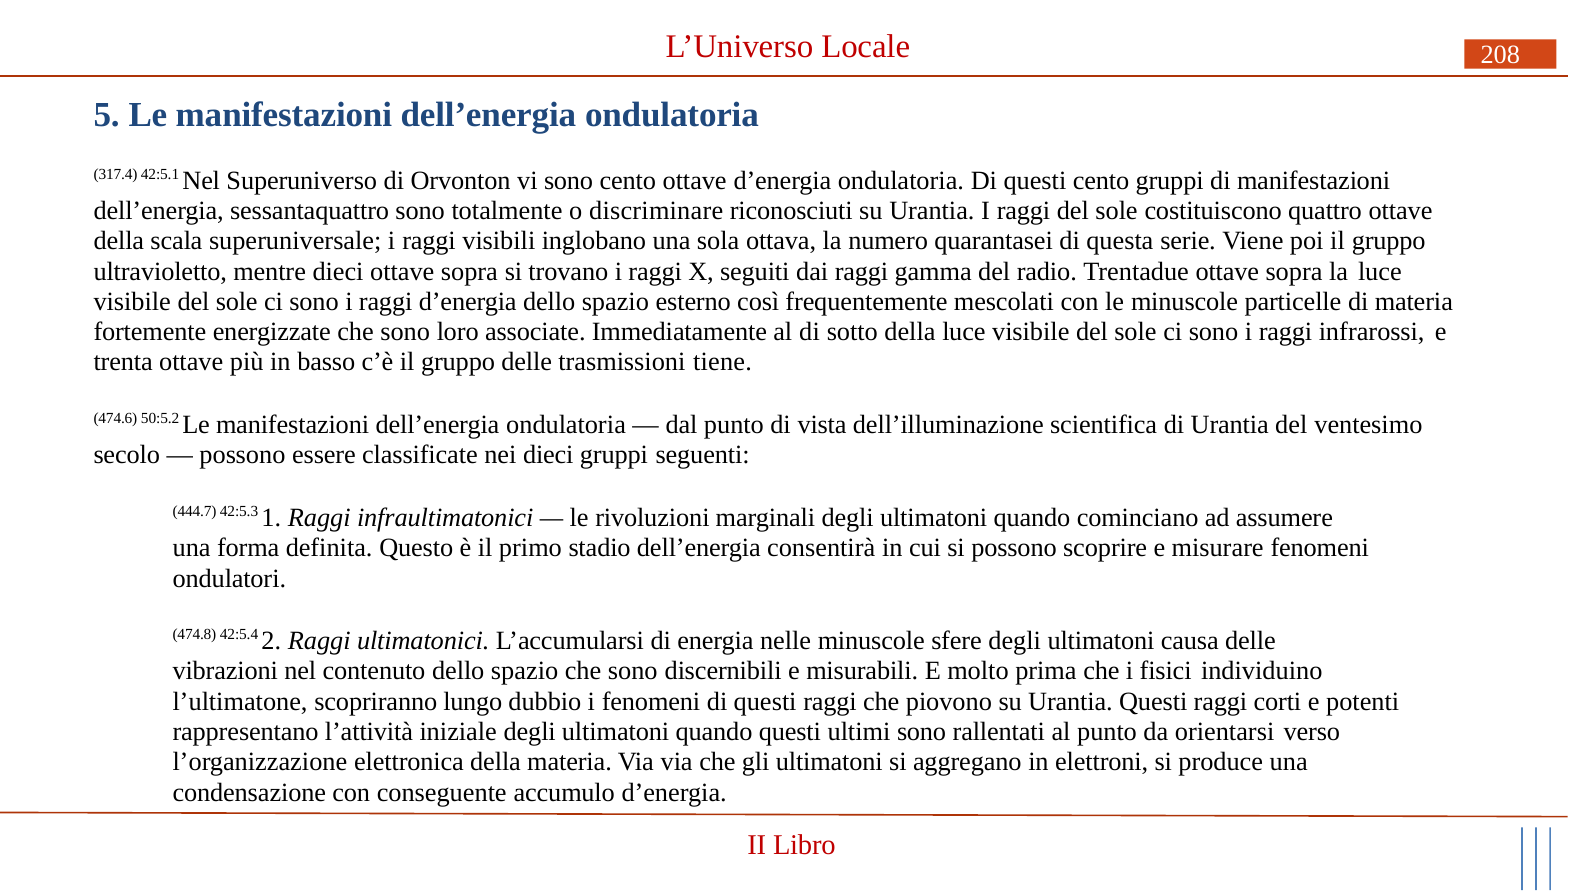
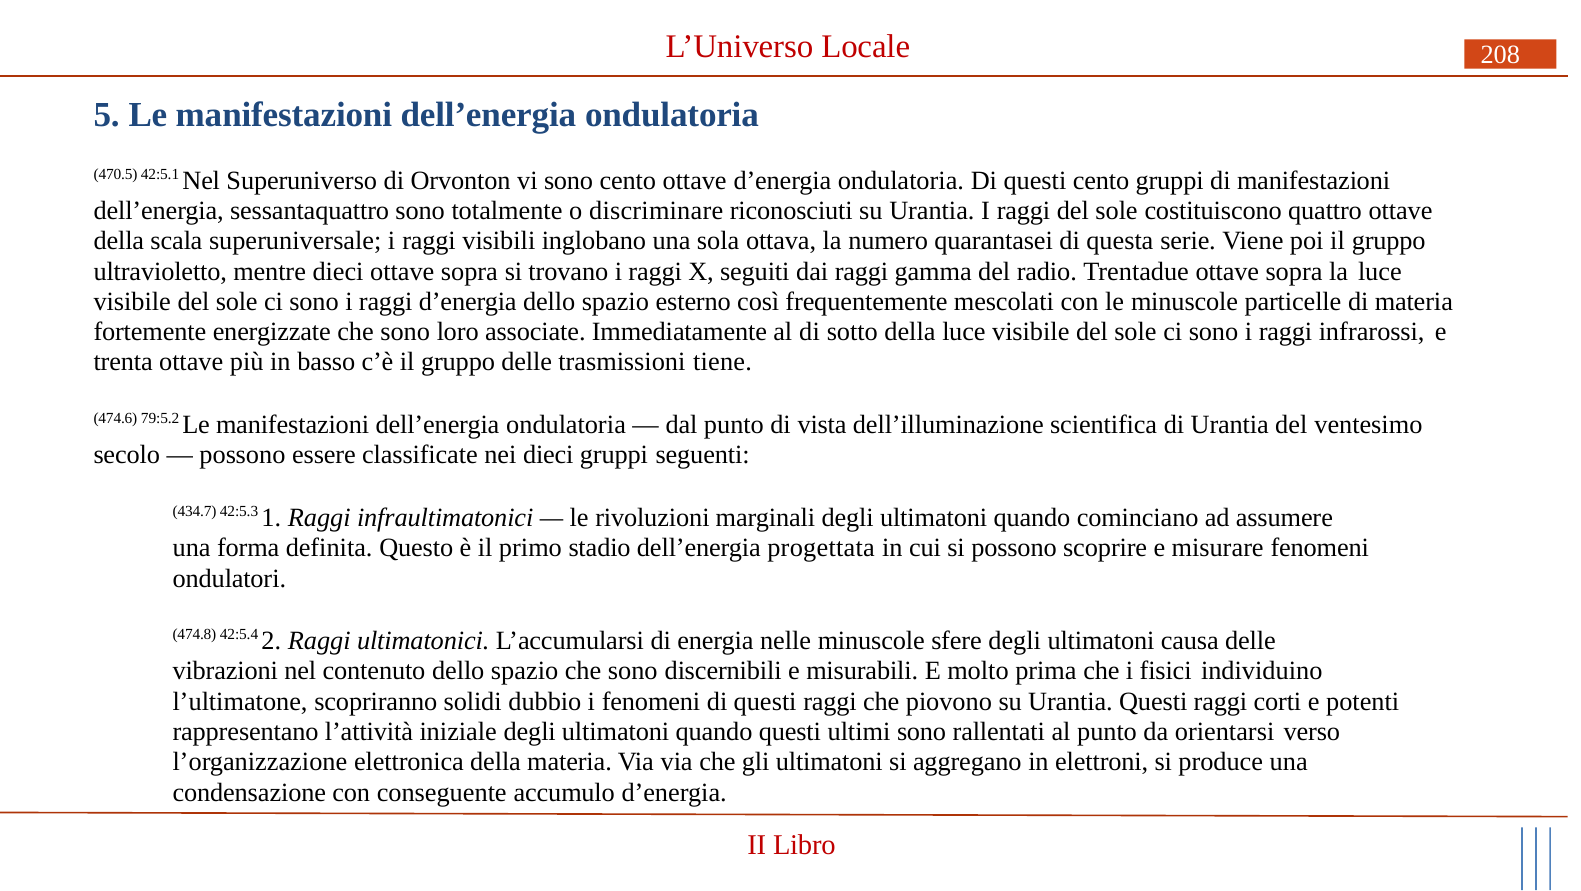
317.4: 317.4 -> 470.5
50:5.2: 50:5.2 -> 79:5.2
444.7: 444.7 -> 434.7
consentirà: consentirà -> progettata
lungo: lungo -> solidi
